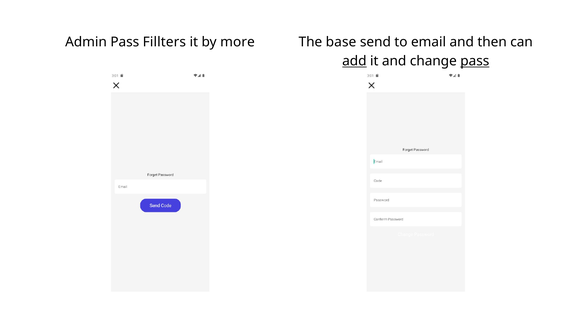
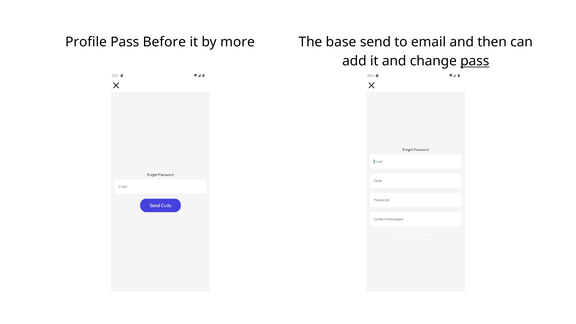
Admin: Admin -> Profile
Fillters: Fillters -> Before
add underline: present -> none
